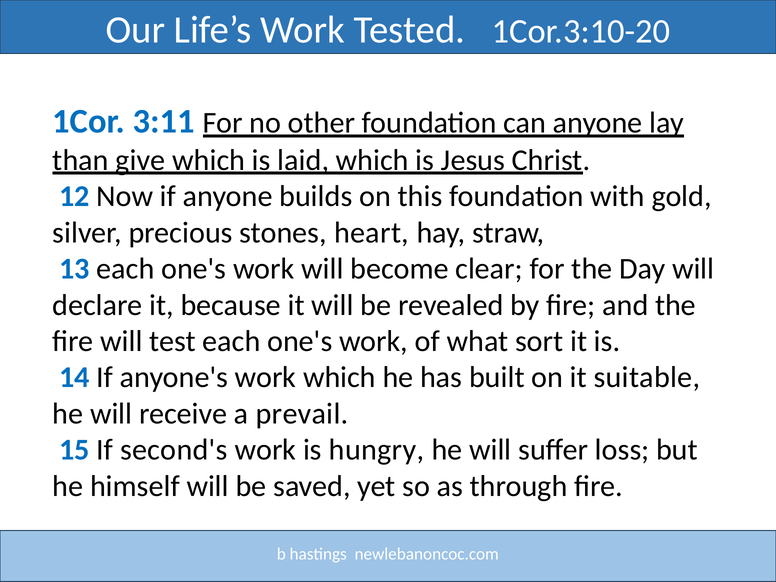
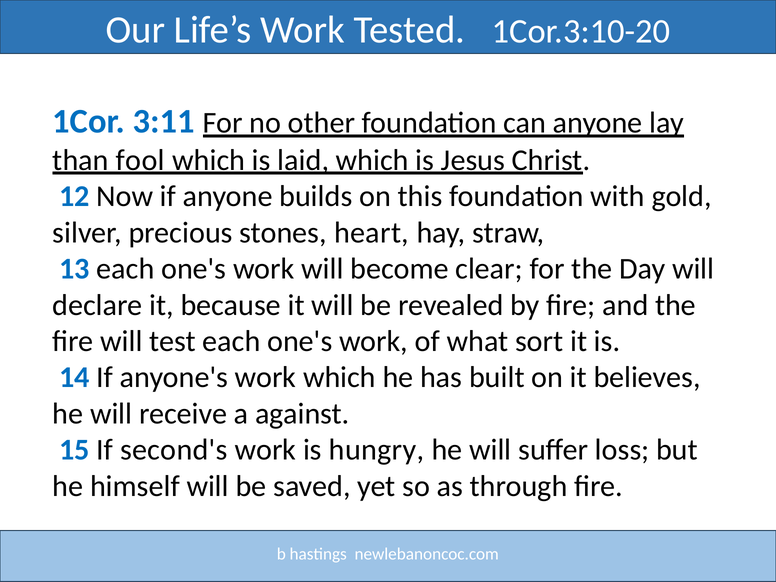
give: give -> fool
suitable: suitable -> believes
prevail: prevail -> against
